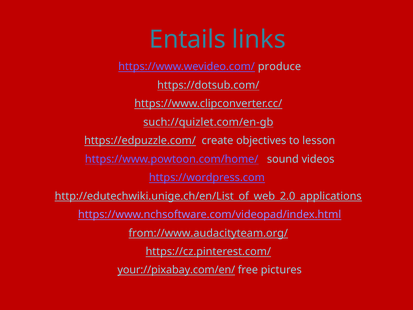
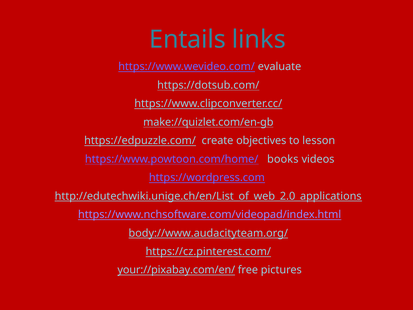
produce: produce -> evaluate
such://quizlet.com/en-gb: such://quizlet.com/en-gb -> make://quizlet.com/en-gb
sound: sound -> books
from://www.audacityteam.org/: from://www.audacityteam.org/ -> body://www.audacityteam.org/
